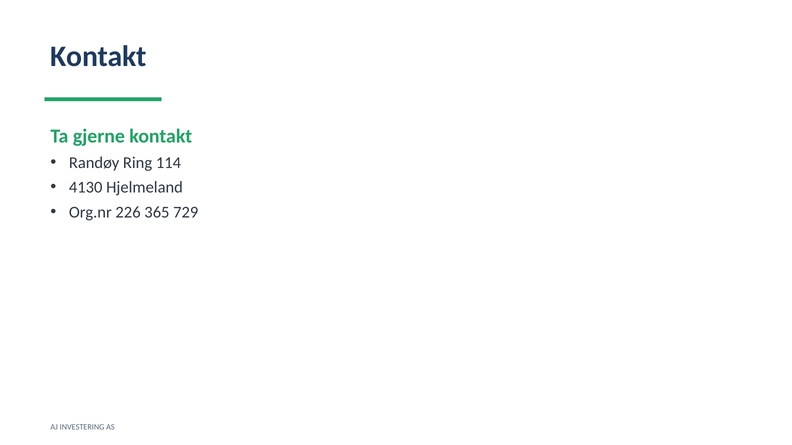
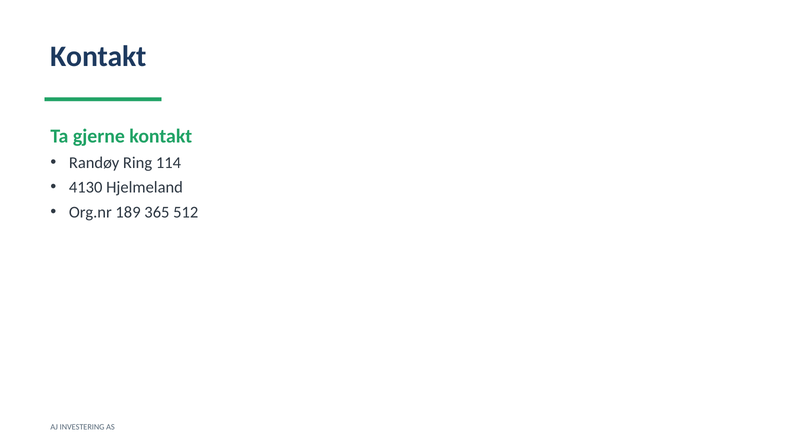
226: 226 -> 189
729: 729 -> 512
